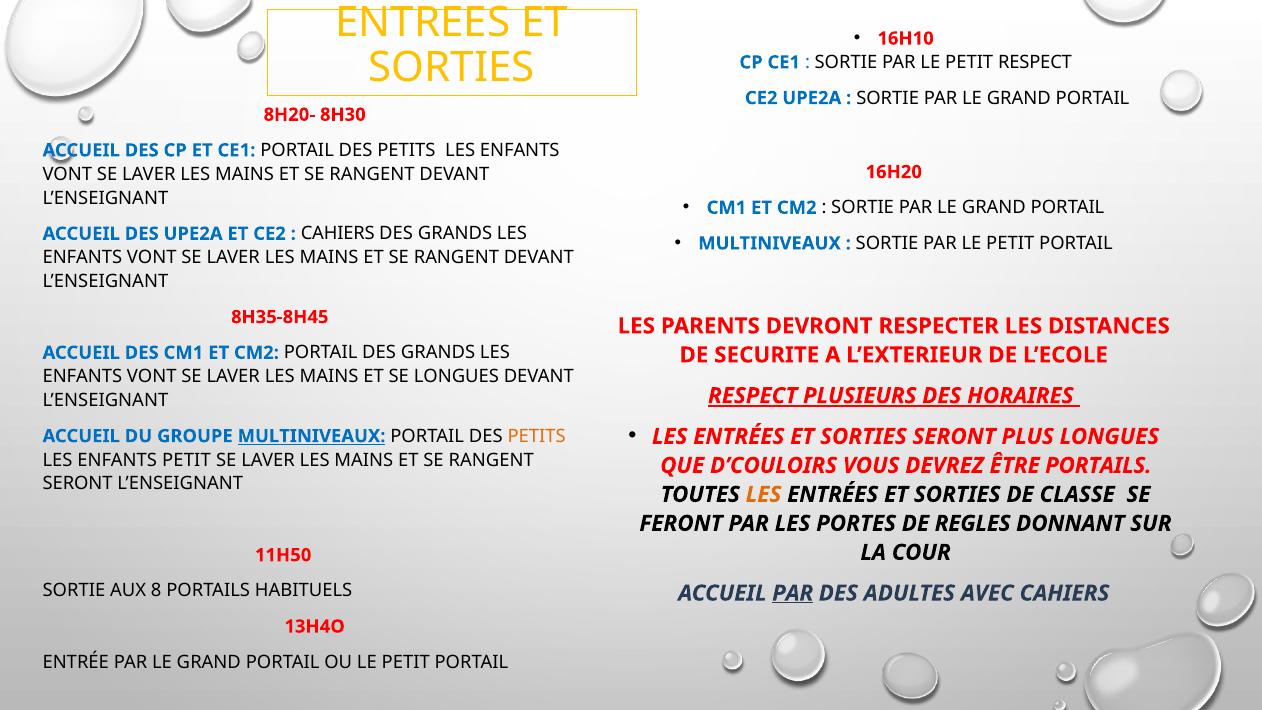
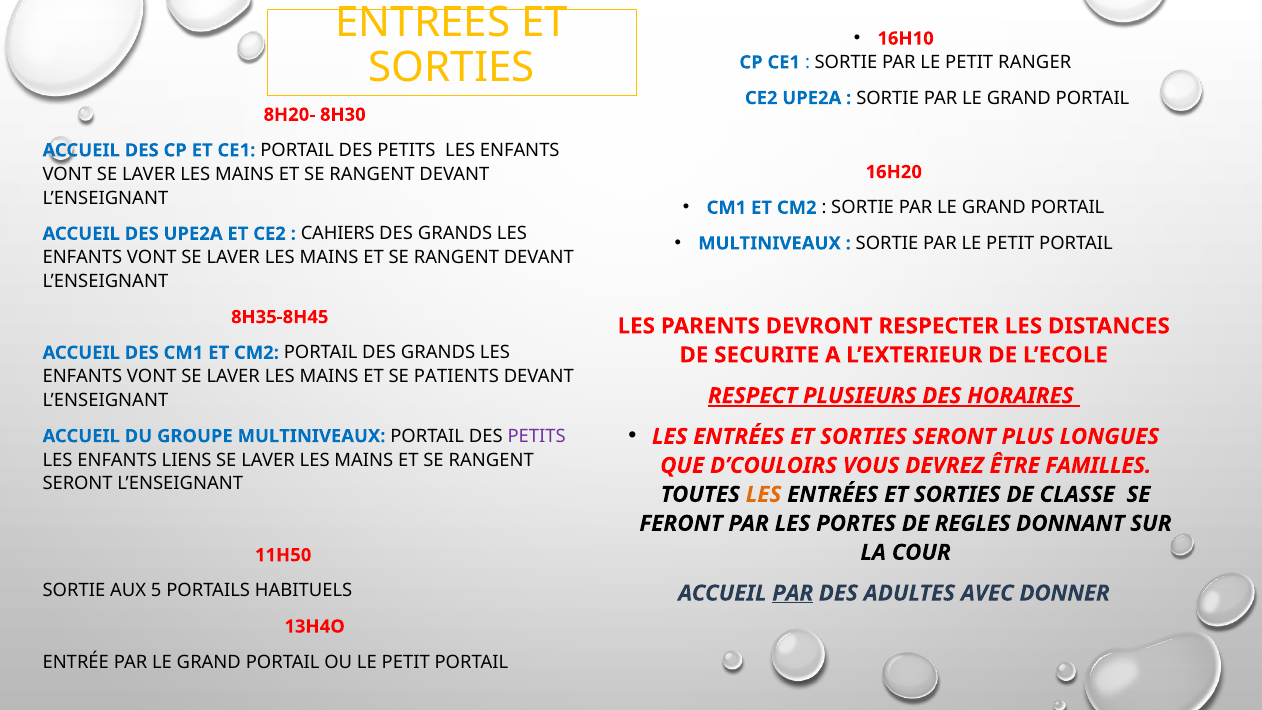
PETIT RESPECT: RESPECT -> RANGER
SE LONGUES: LONGUES -> PATIENTS
MULTINIVEAUX at (312, 436) underline: present -> none
PETITS at (537, 436) colour: orange -> purple
ENFANTS PETIT: PETIT -> LIENS
ÊTRE PORTAILS: PORTAILS -> FAMILLES
8: 8 -> 5
AVEC CAHIERS: CAHIERS -> DONNER
